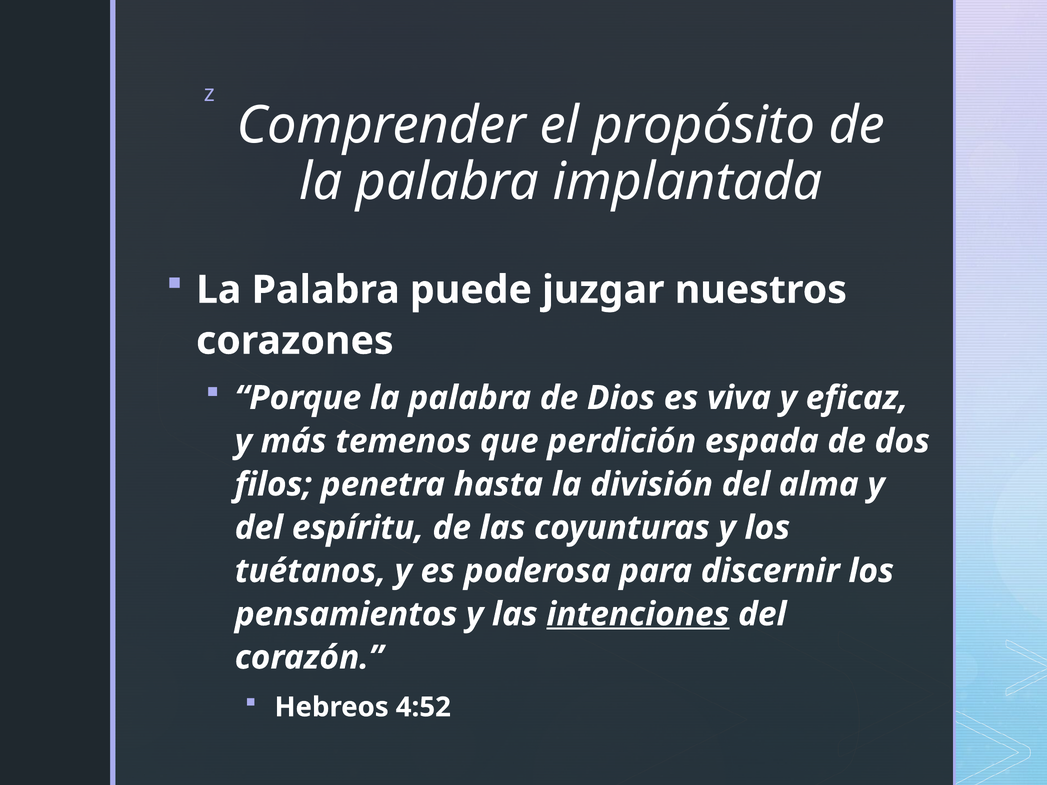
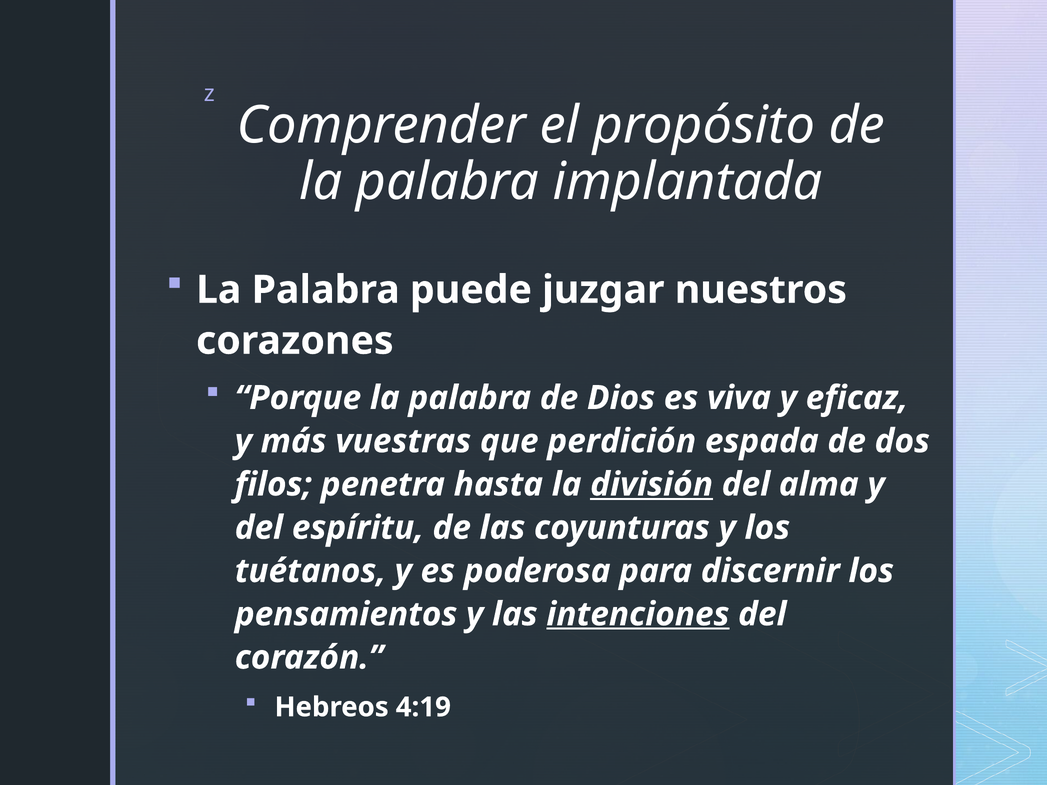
temenos: temenos -> vuestras
división underline: none -> present
4:52: 4:52 -> 4:19
